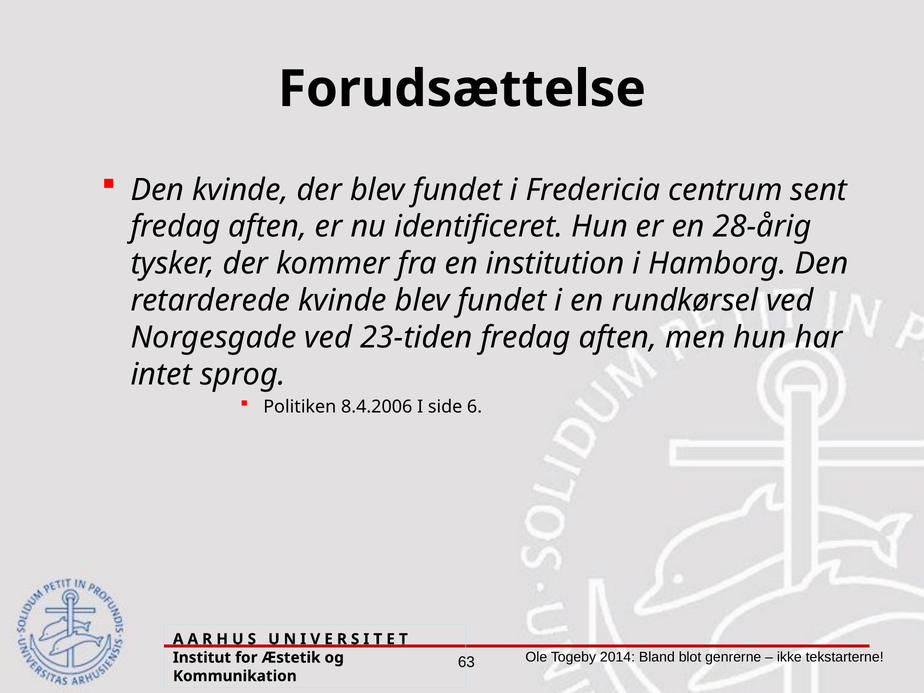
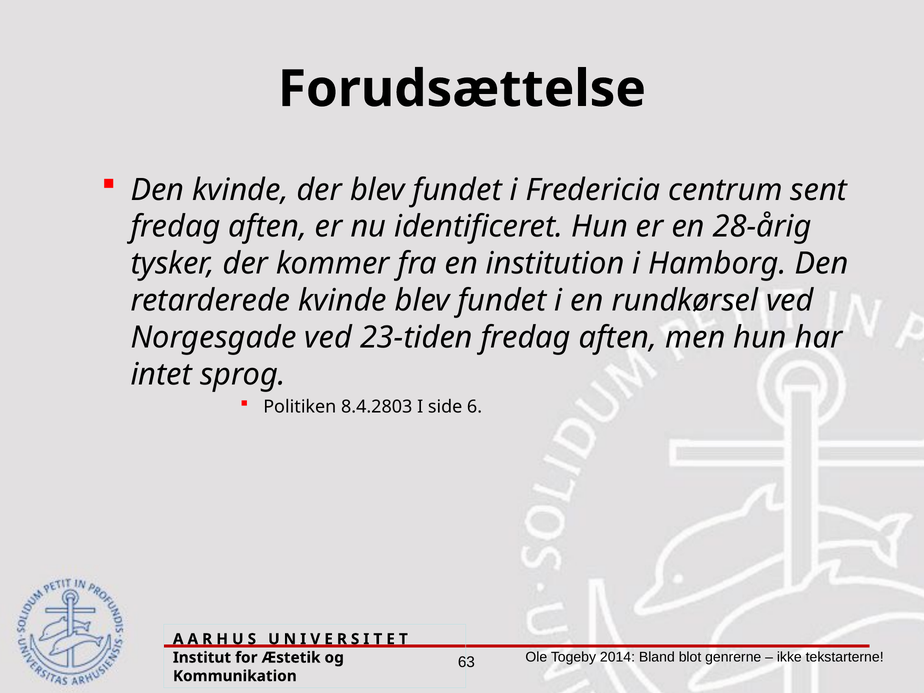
8.4.2006: 8.4.2006 -> 8.4.2803
